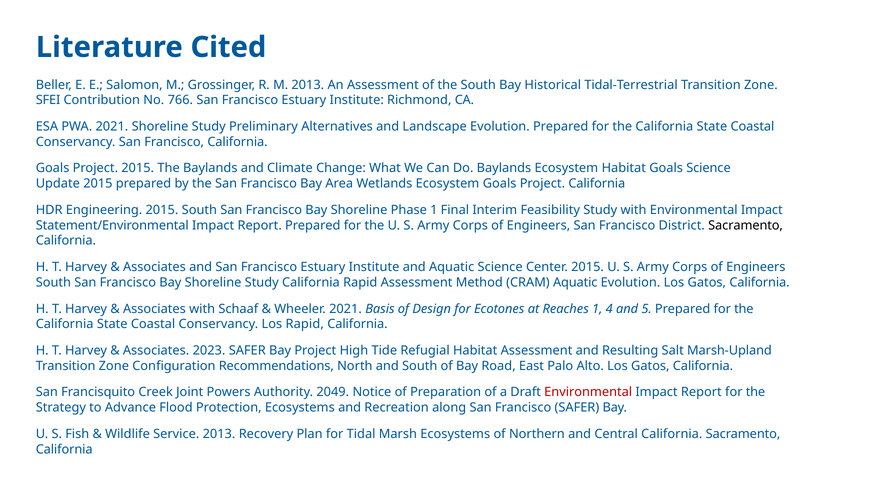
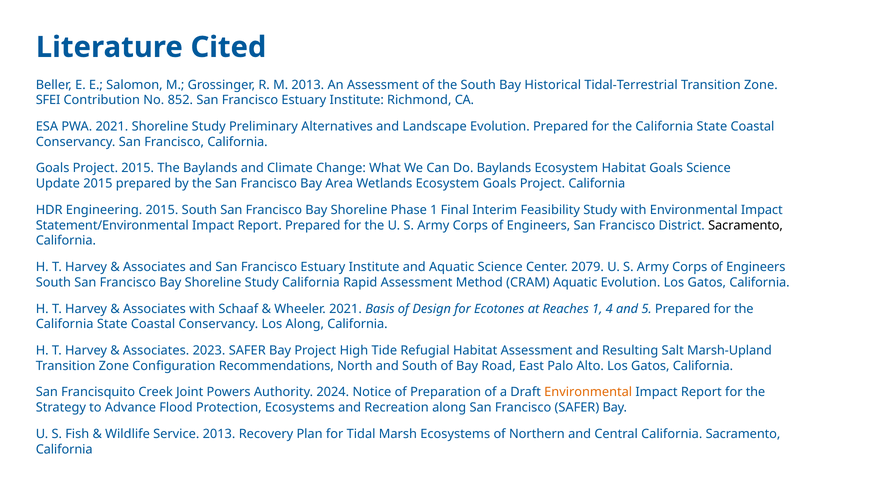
766: 766 -> 852
Center 2015: 2015 -> 2079
Los Rapid: Rapid -> Along
2049: 2049 -> 2024
Environmental at (588, 392) colour: red -> orange
